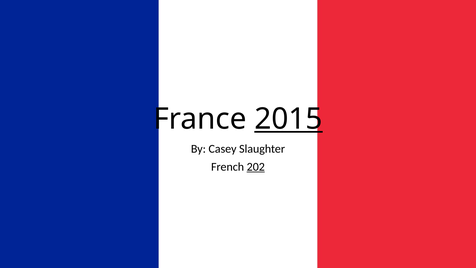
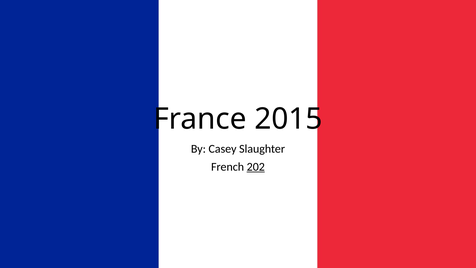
2015 underline: present -> none
